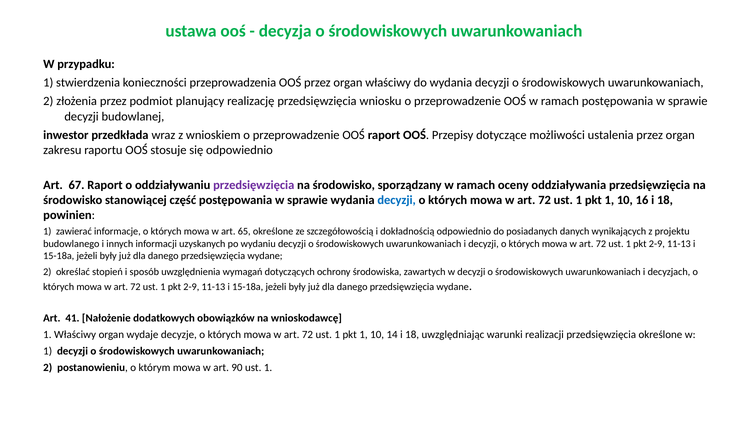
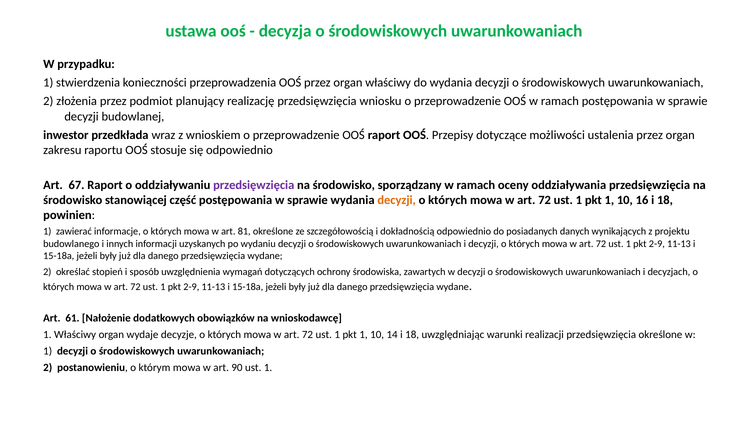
decyzji at (397, 200) colour: blue -> orange
65: 65 -> 81
41: 41 -> 61
